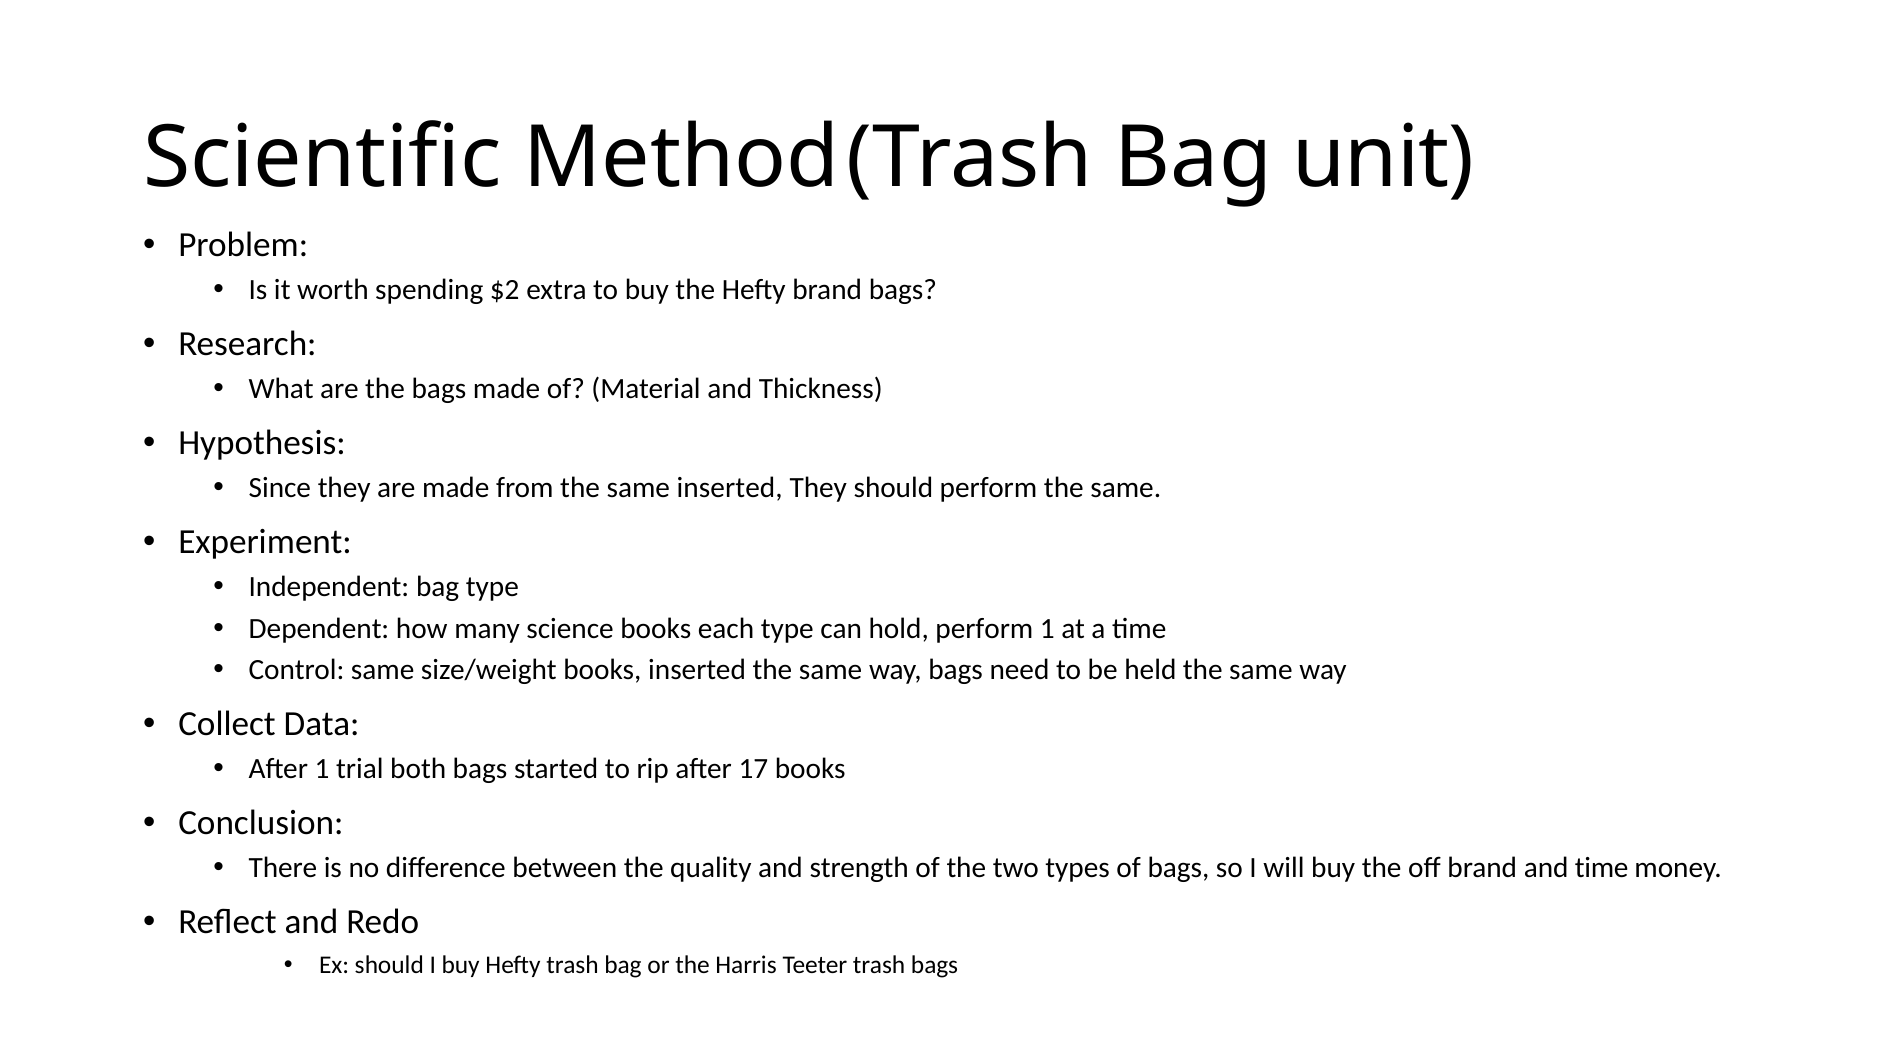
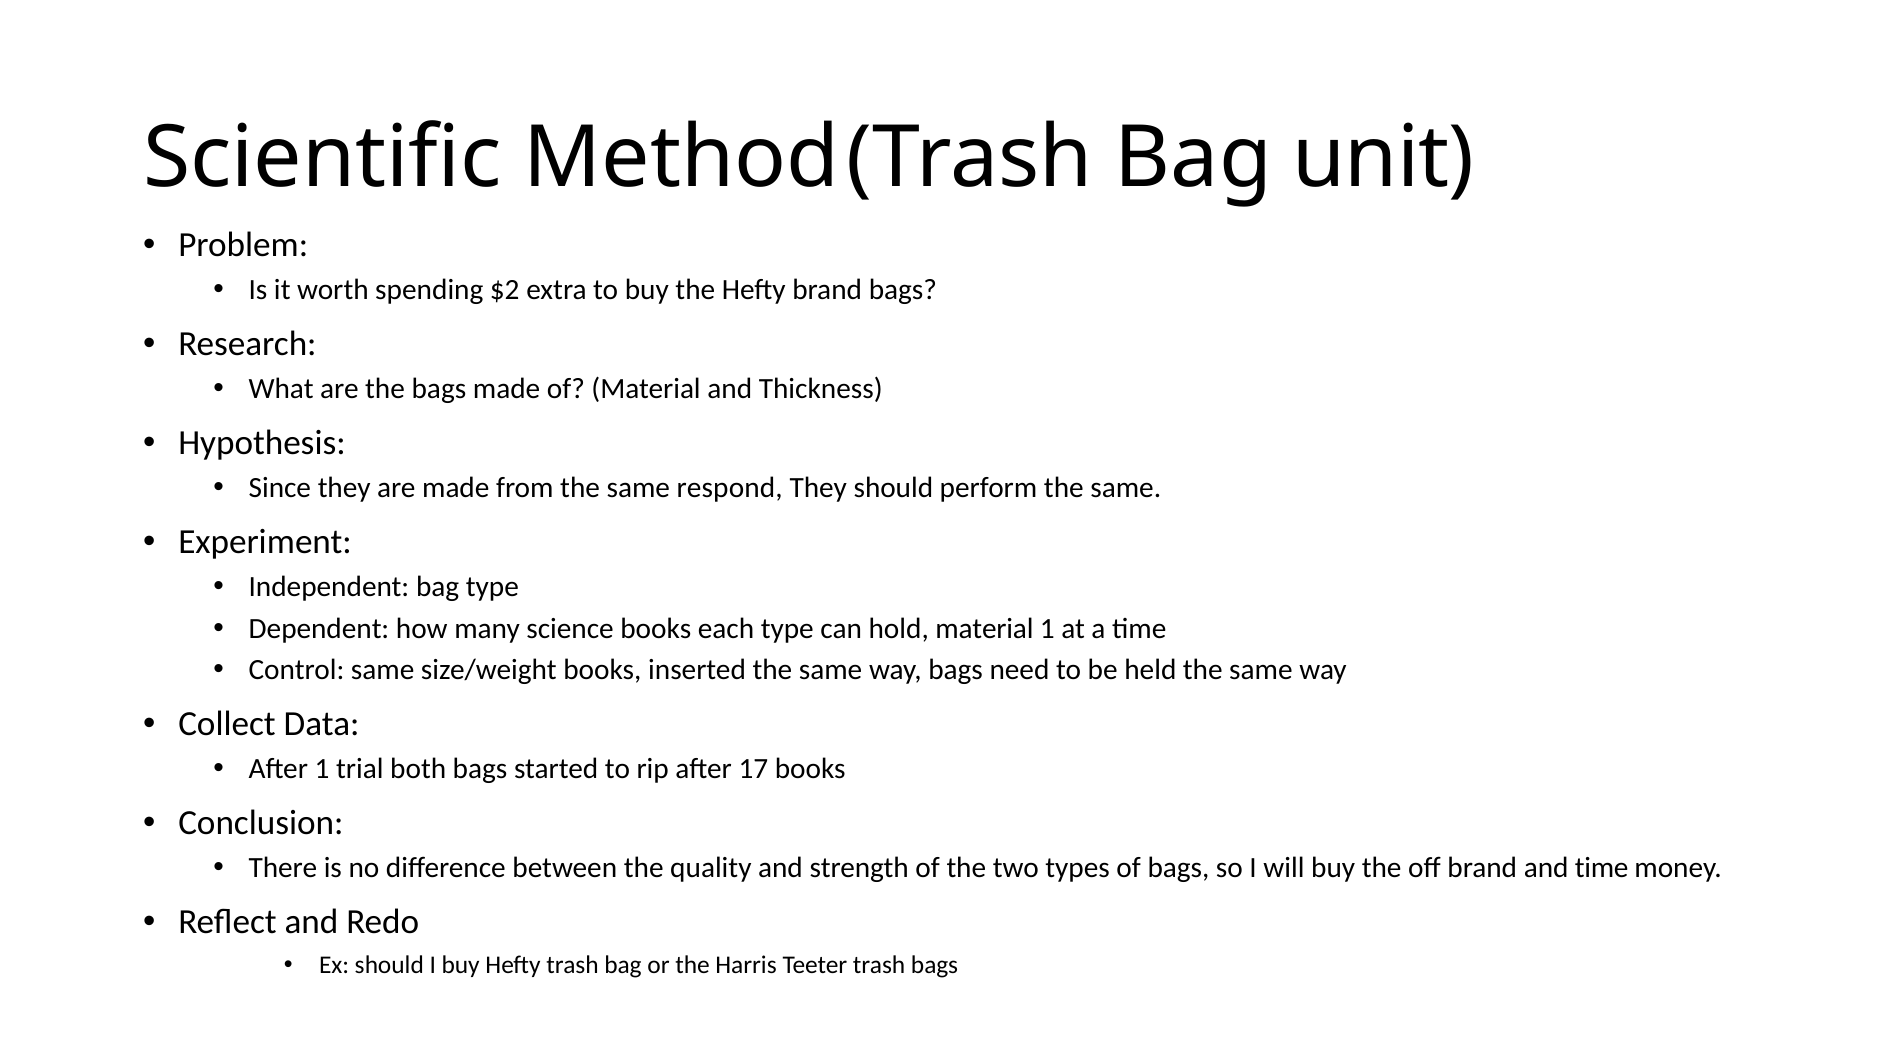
same inserted: inserted -> respond
hold perform: perform -> material
